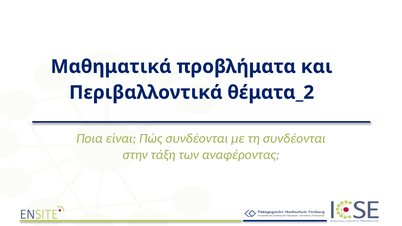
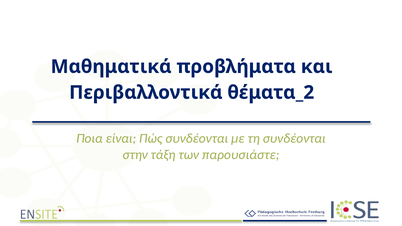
αναφέροντας: αναφέροντας -> παρουσιάστε
